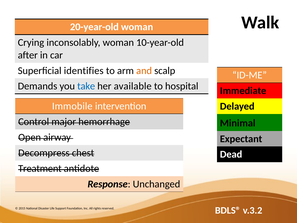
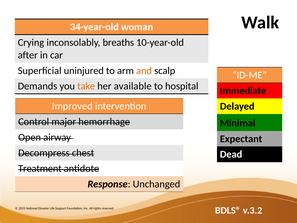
20-year-old: 20-year-old -> 34-year-old
inconsolably woman: woman -> breaths
identifies: identifies -> uninjured
take colour: blue -> orange
Immobile: Immobile -> Improved
